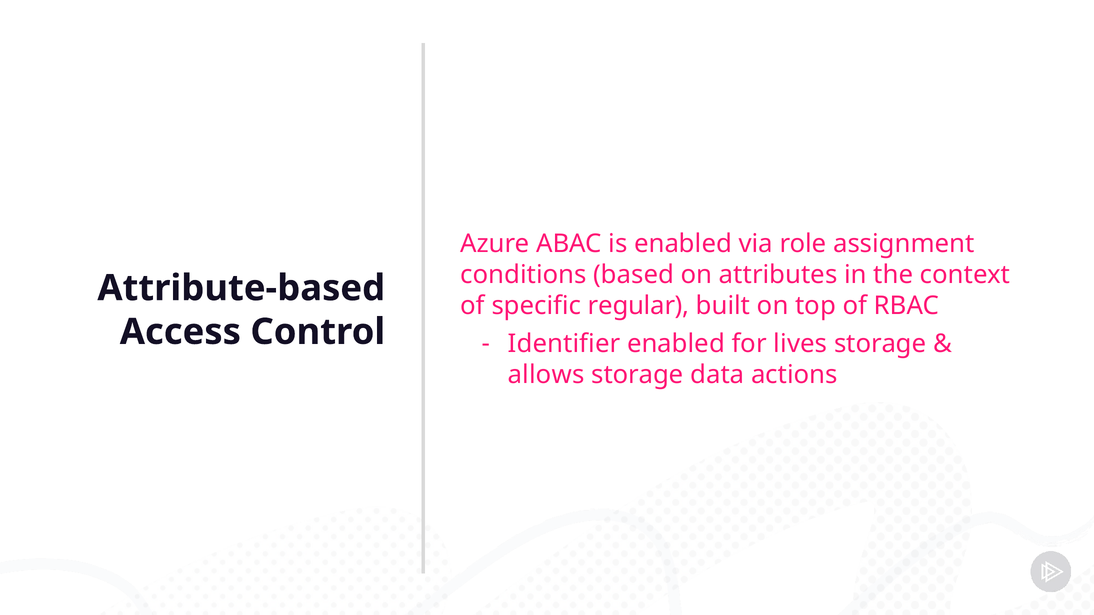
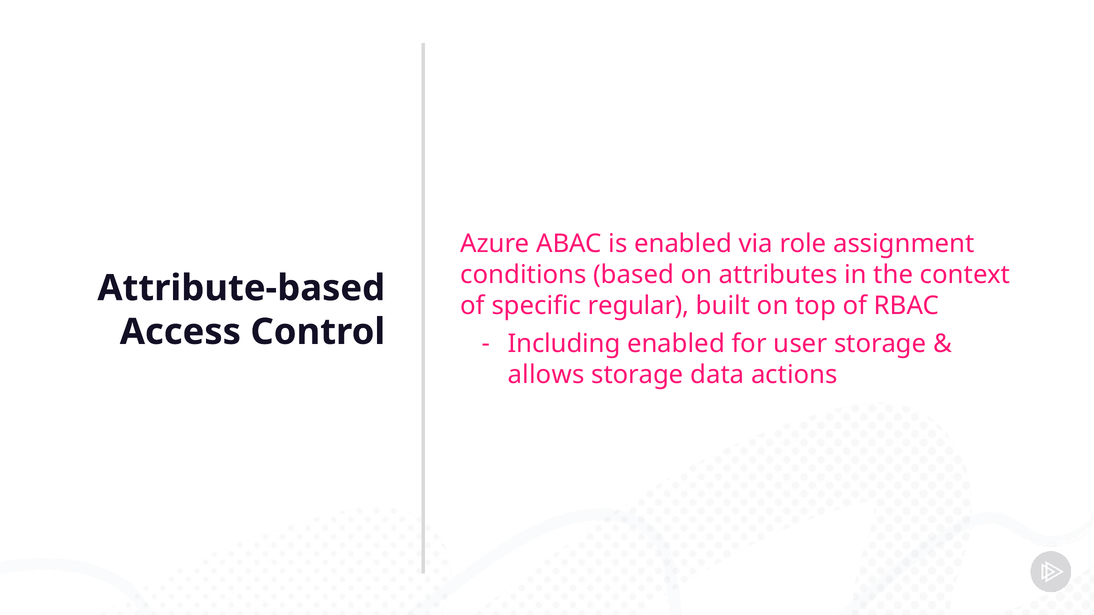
Identifier: Identifier -> Including
lives: lives -> user
